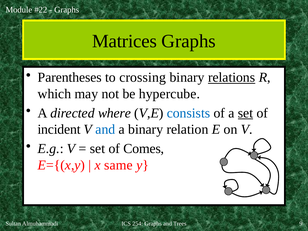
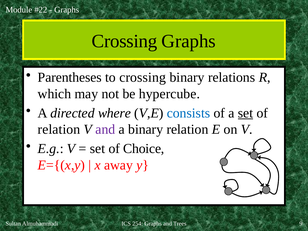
Matrices at (124, 41): Matrices -> Crossing
relations underline: present -> none
incident at (59, 129): incident -> relation
and at (105, 129) colour: blue -> purple
Comes: Comes -> Choice
same: same -> away
